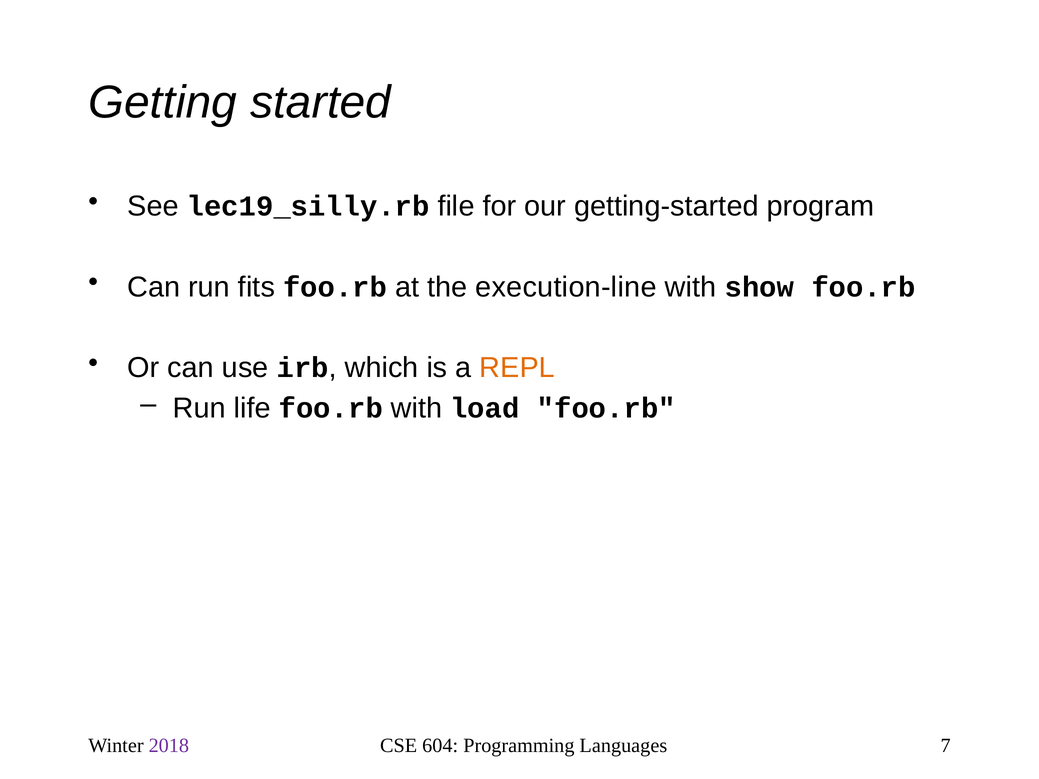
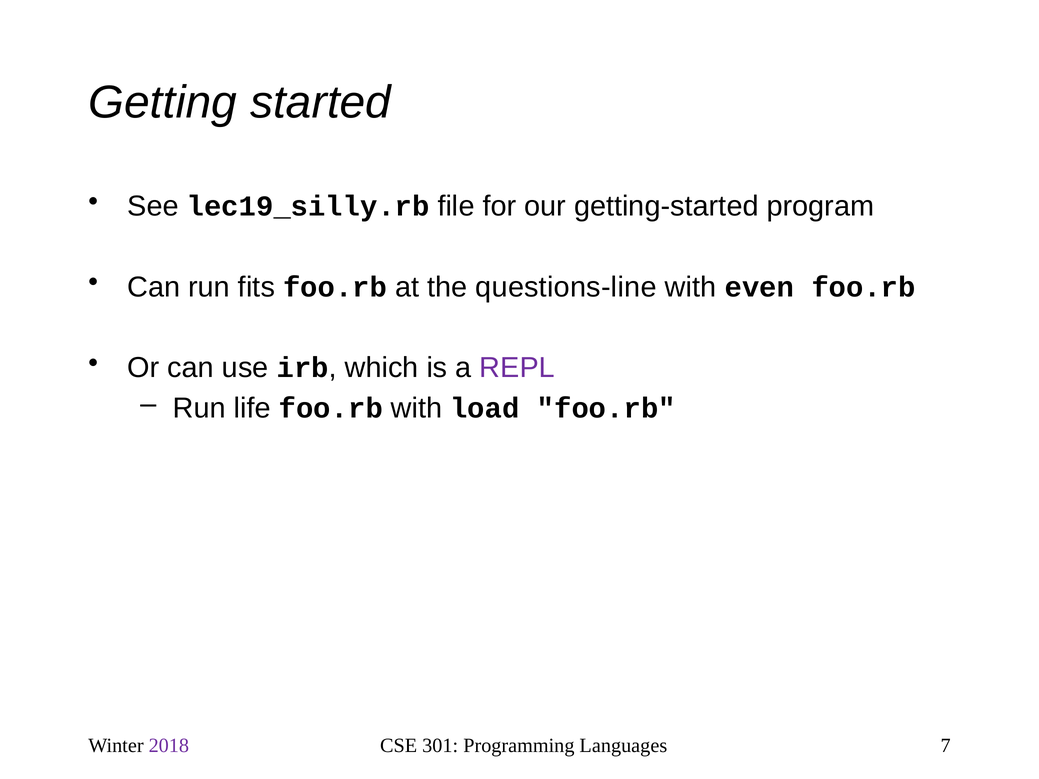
execution-line: execution-line -> questions-line
show: show -> even
REPL colour: orange -> purple
604: 604 -> 301
